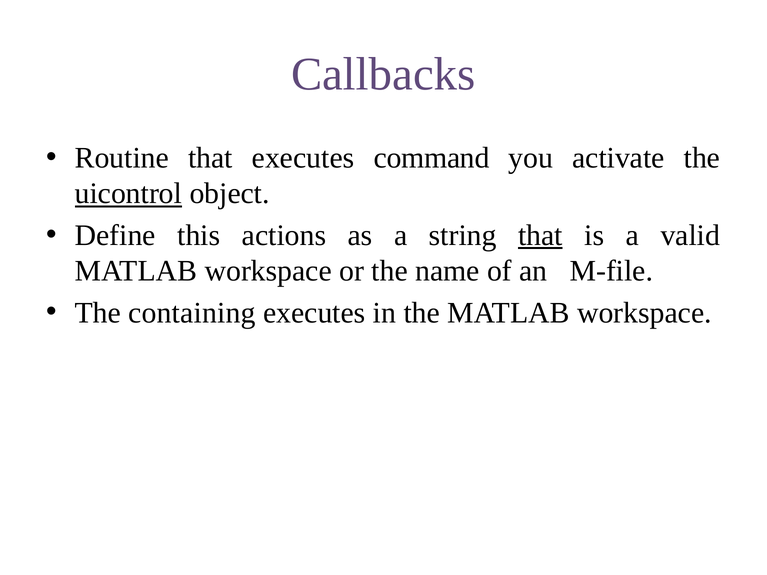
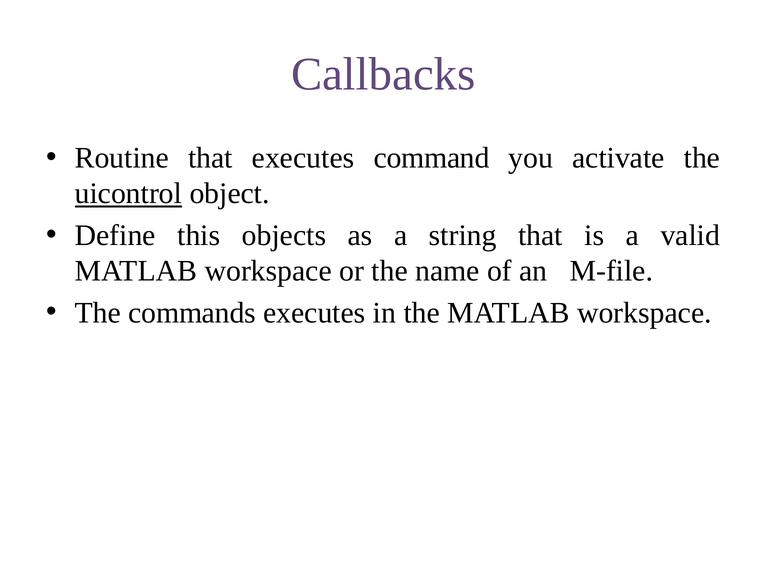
actions: actions -> objects
that at (540, 235) underline: present -> none
containing: containing -> commands
